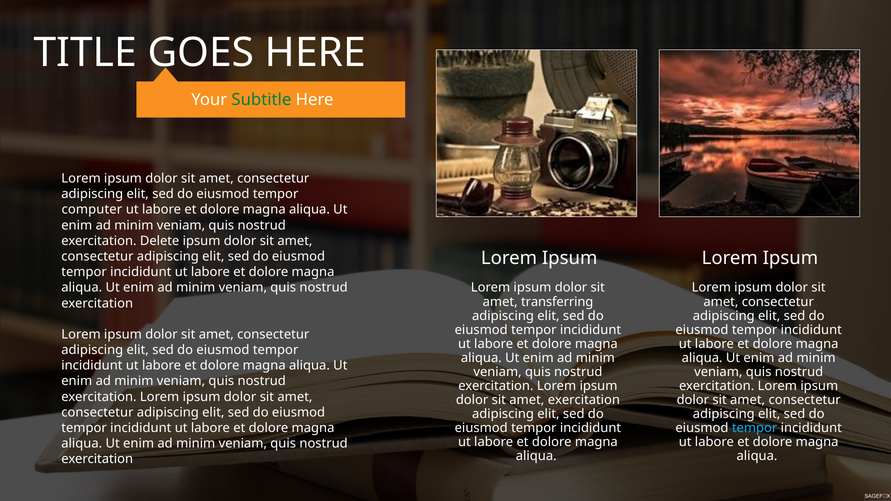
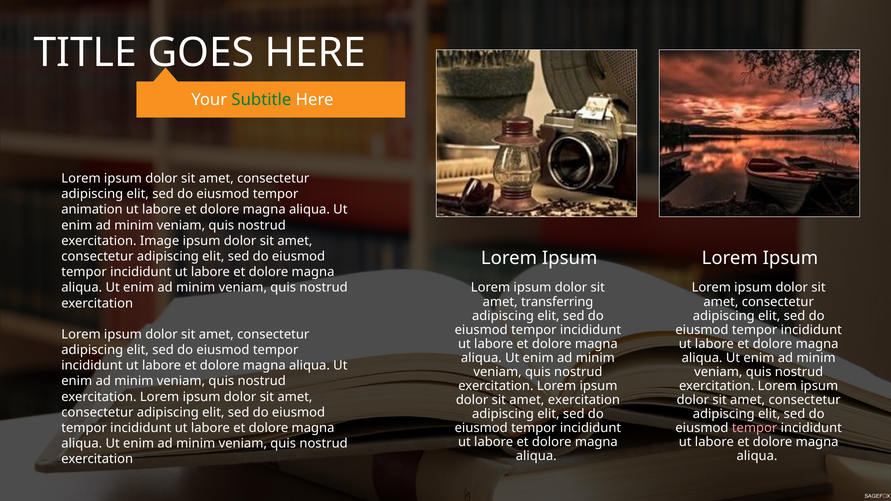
computer: computer -> animation
Delete: Delete -> Image
tempor at (755, 428) colour: light blue -> pink
